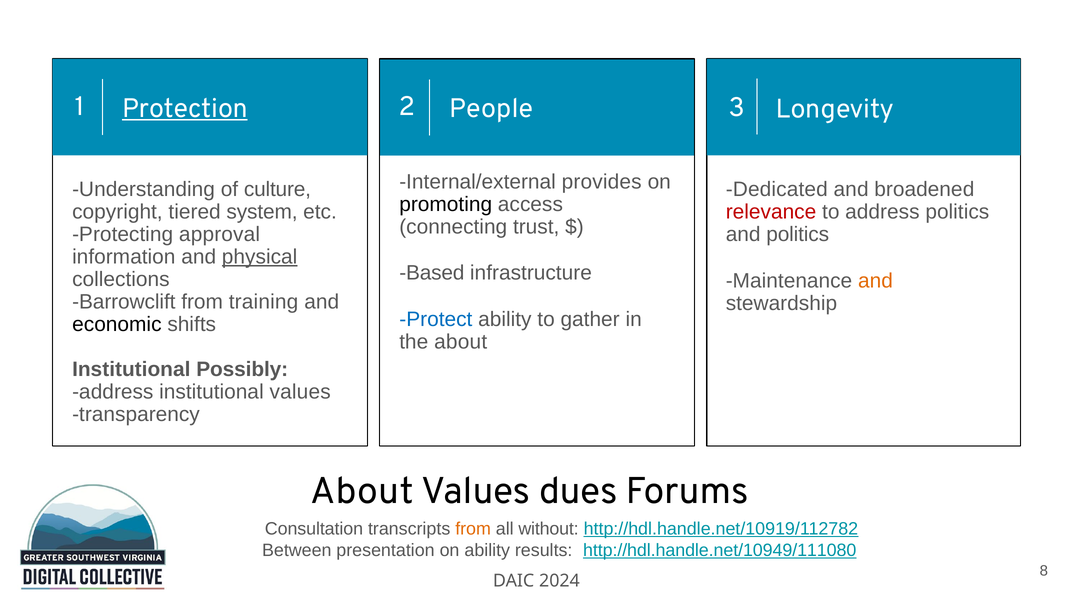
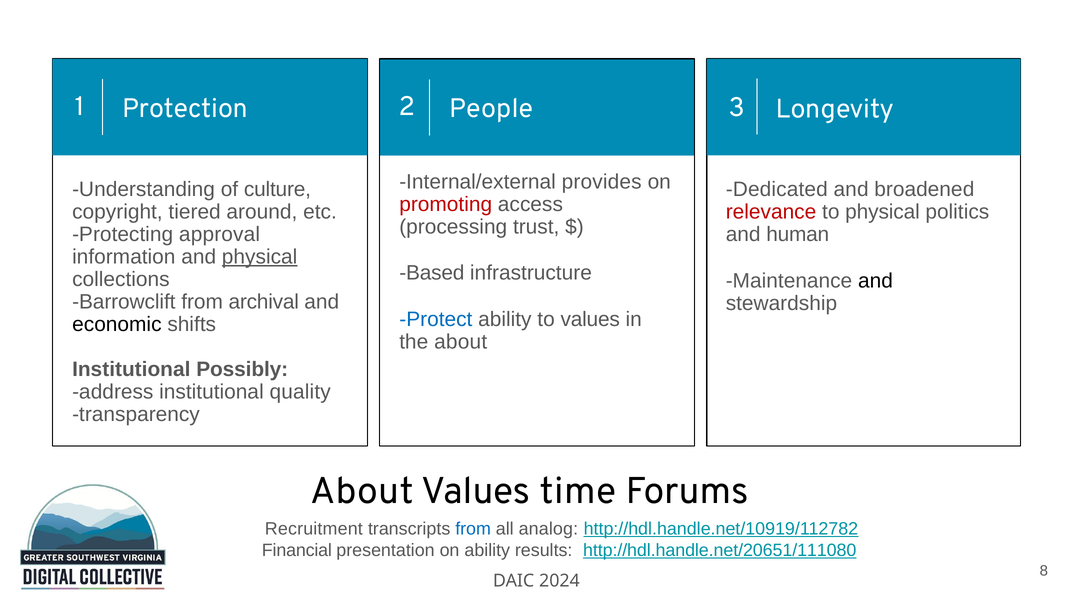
Protection underline: present -> none
promoting colour: black -> red
system: system -> around
to address: address -> physical
connecting: connecting -> processing
and politics: politics -> human
and at (875, 281) colour: orange -> black
training: training -> archival
to gather: gather -> values
institutional values: values -> quality
dues: dues -> time
Consultation: Consultation -> Recruitment
from at (473, 529) colour: orange -> blue
without: without -> analog
Between: Between -> Financial
http://hdl.handle.net/10949/111080: http://hdl.handle.net/10949/111080 -> http://hdl.handle.net/20651/111080
